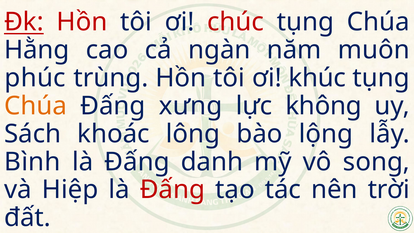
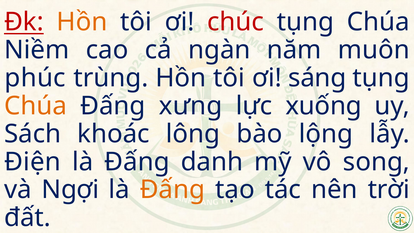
Hồn at (82, 22) colour: red -> orange
Hằng: Hằng -> Niềm
khúc: khúc -> sáng
không: không -> xuống
Bình: Bình -> Điện
Hiệp: Hiệp -> Ngợi
Đấng at (172, 190) colour: red -> orange
